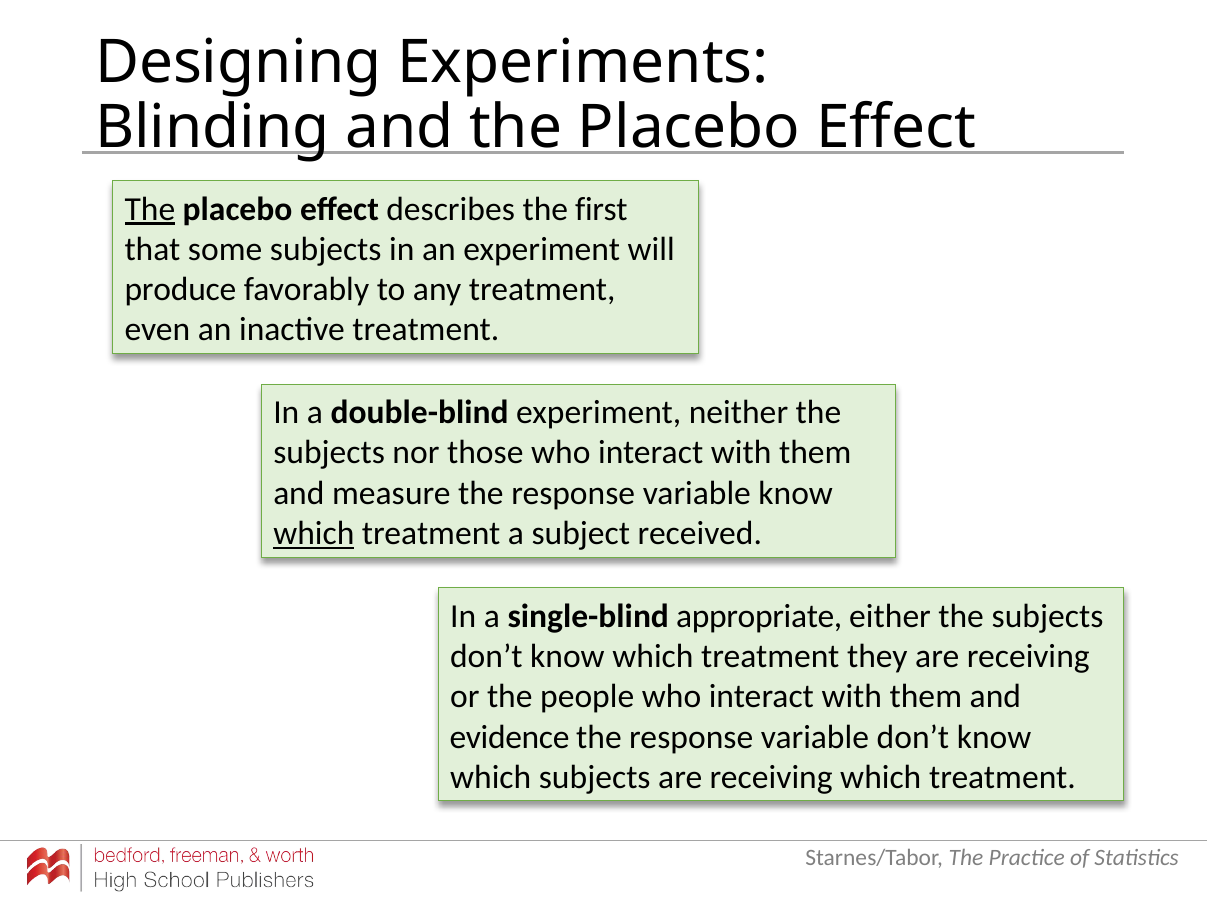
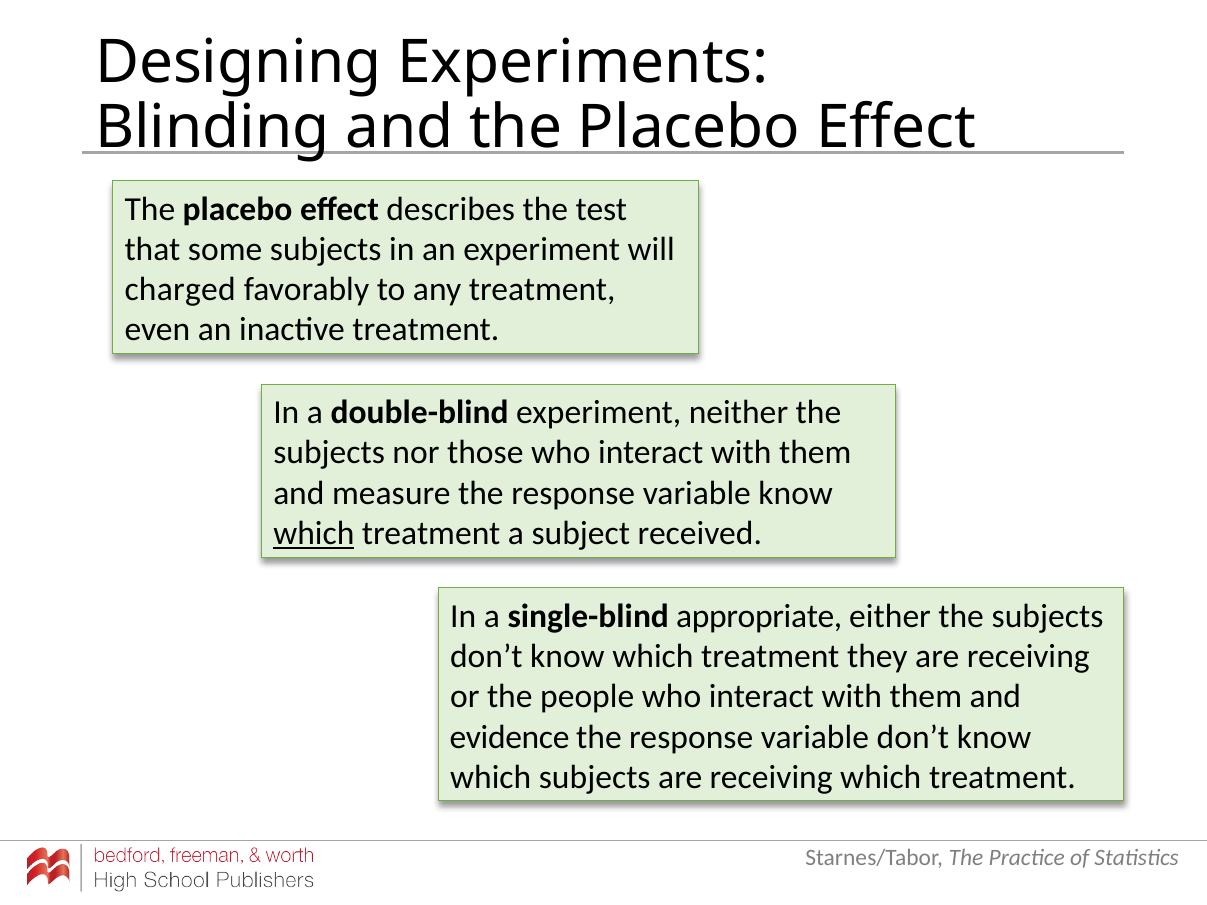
The at (150, 209) underline: present -> none
first: first -> test
produce: produce -> charged
